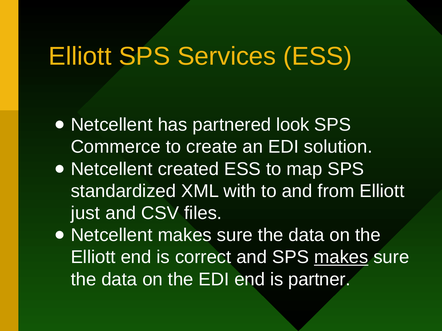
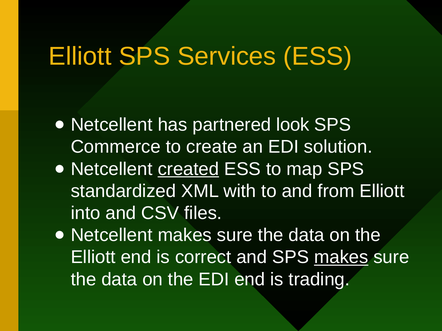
created underline: none -> present
just: just -> into
partner: partner -> trading
